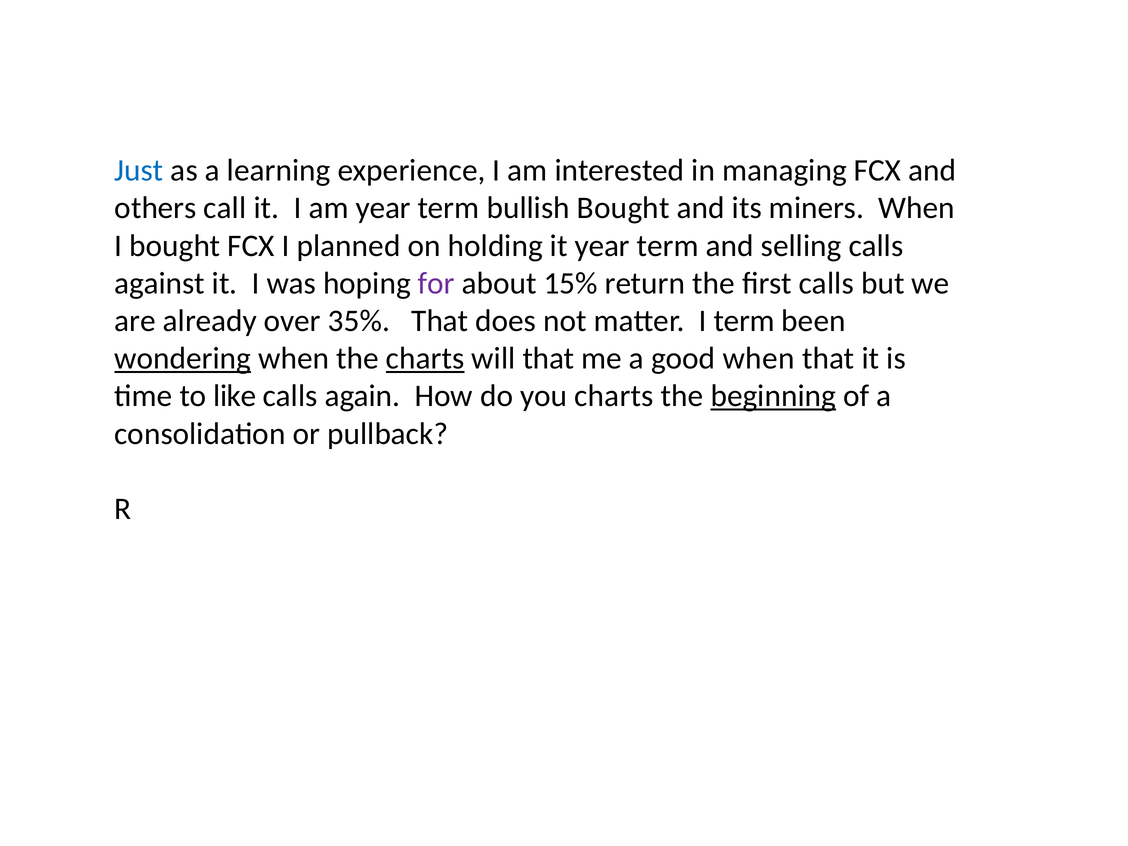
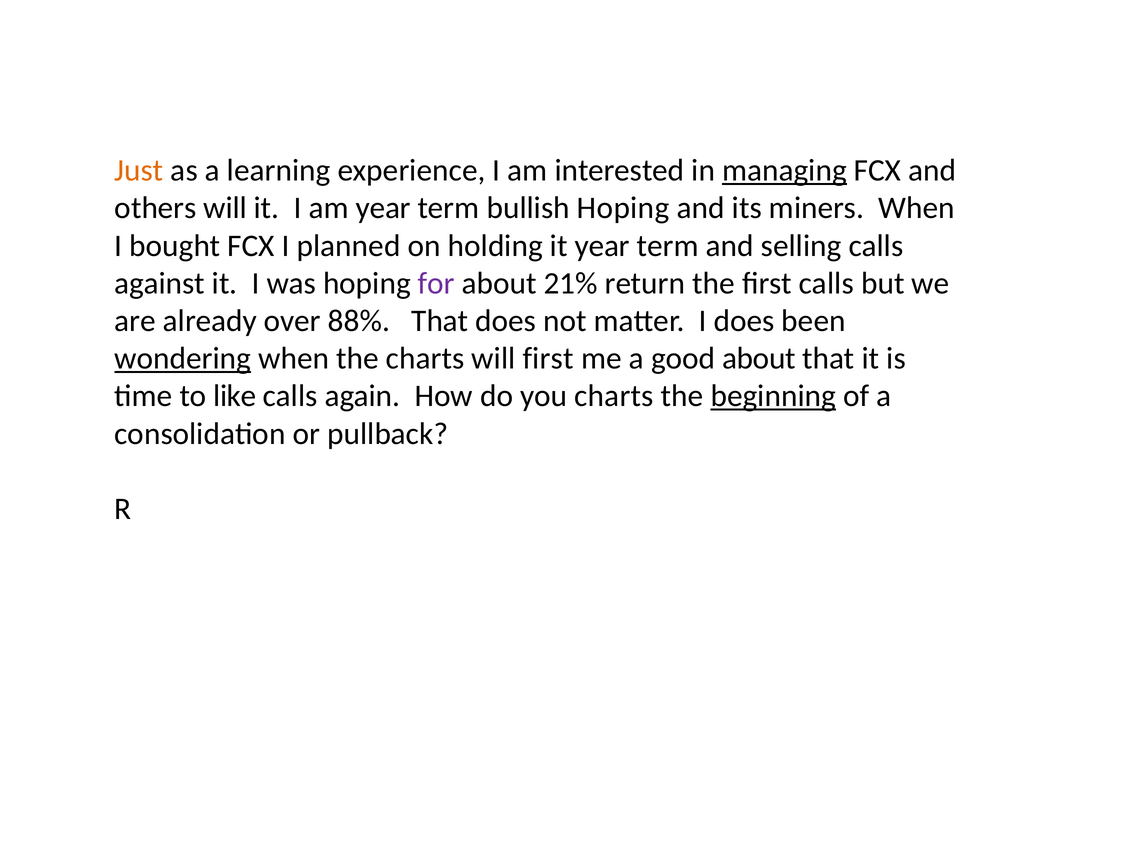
Just colour: blue -> orange
managing underline: none -> present
others call: call -> will
bullish Bought: Bought -> Hoping
15%: 15% -> 21%
35%: 35% -> 88%
I term: term -> does
charts at (425, 359) underline: present -> none
will that: that -> first
good when: when -> about
